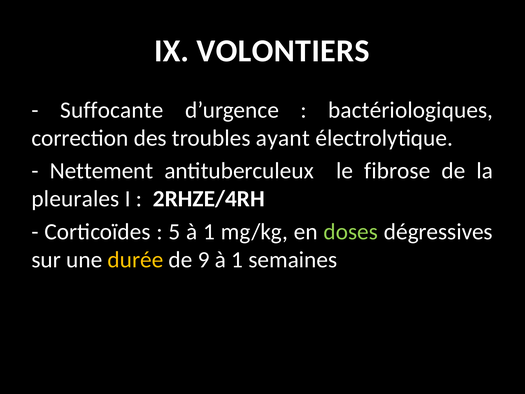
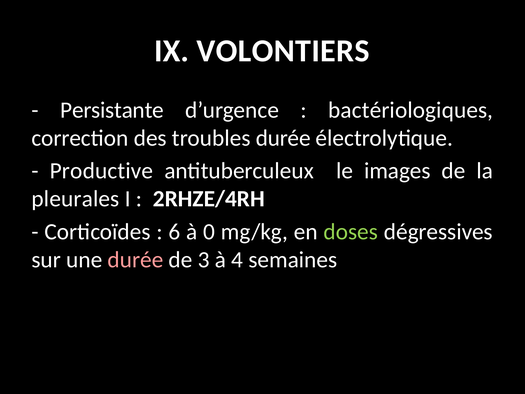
Suffocante: Suffocante -> Persistante
troubles ayant: ayant -> durée
Nettement: Nettement -> Productive
fibrose: fibrose -> images
5: 5 -> 6
1 at (209, 232): 1 -> 0
durée at (135, 260) colour: yellow -> pink
9: 9 -> 3
1 at (237, 260): 1 -> 4
